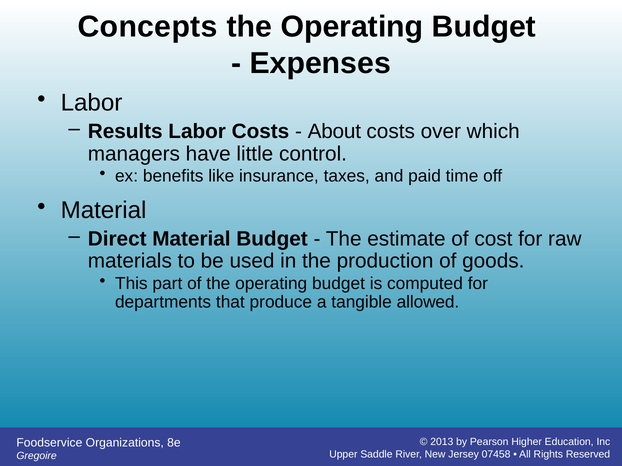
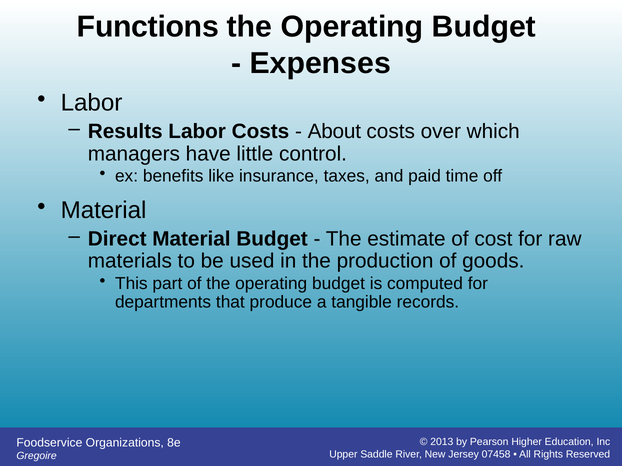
Concepts: Concepts -> Functions
allowed: allowed -> records
